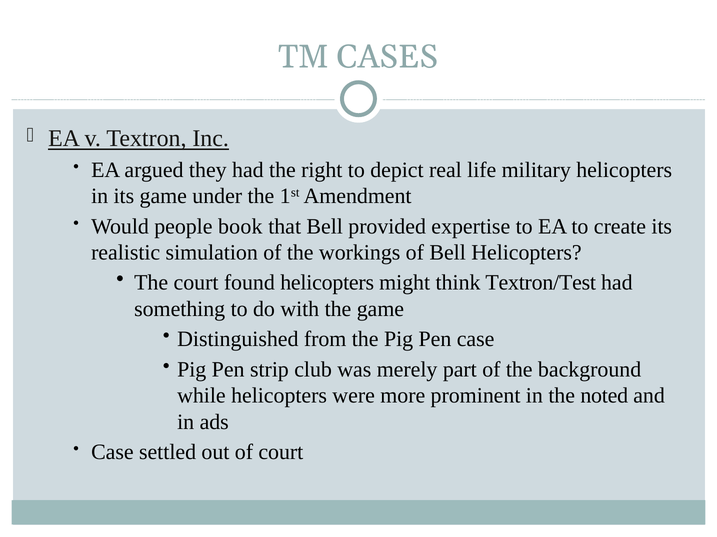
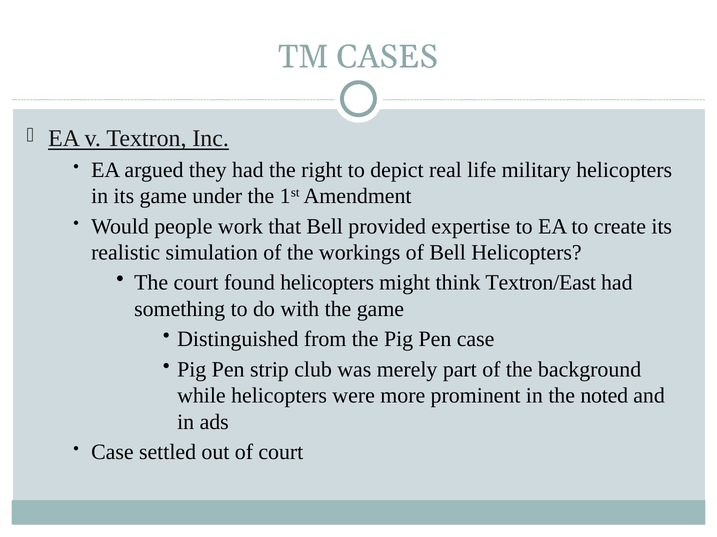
book: book -> work
Textron/Test: Textron/Test -> Textron/East
